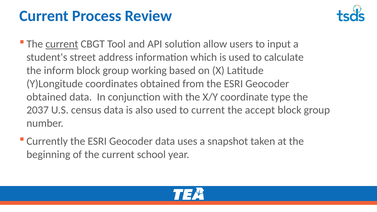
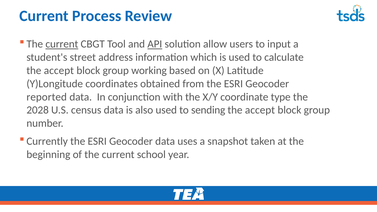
API underline: none -> present
inform at (59, 71): inform -> accept
obtained at (47, 97): obtained -> reported
2037: 2037 -> 2028
to current: current -> sending
